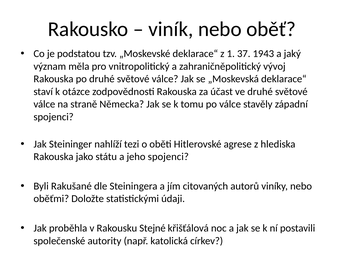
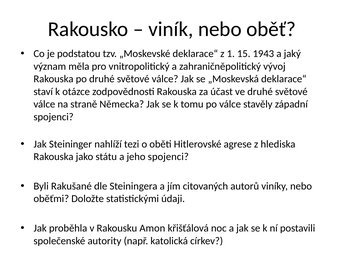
37: 37 -> 15
Stejné: Stejné -> Amon
